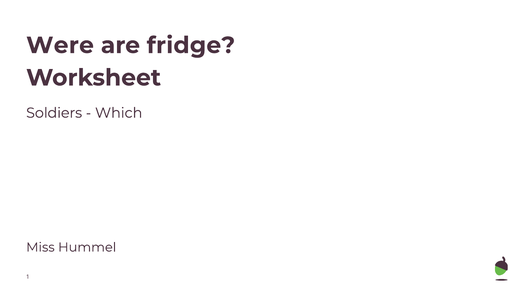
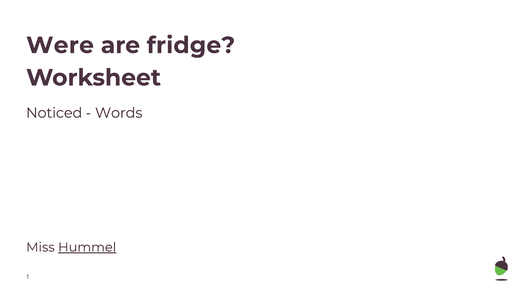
Soldiers: Soldiers -> Noticed
Which: Which -> Words
Hummel underline: none -> present
